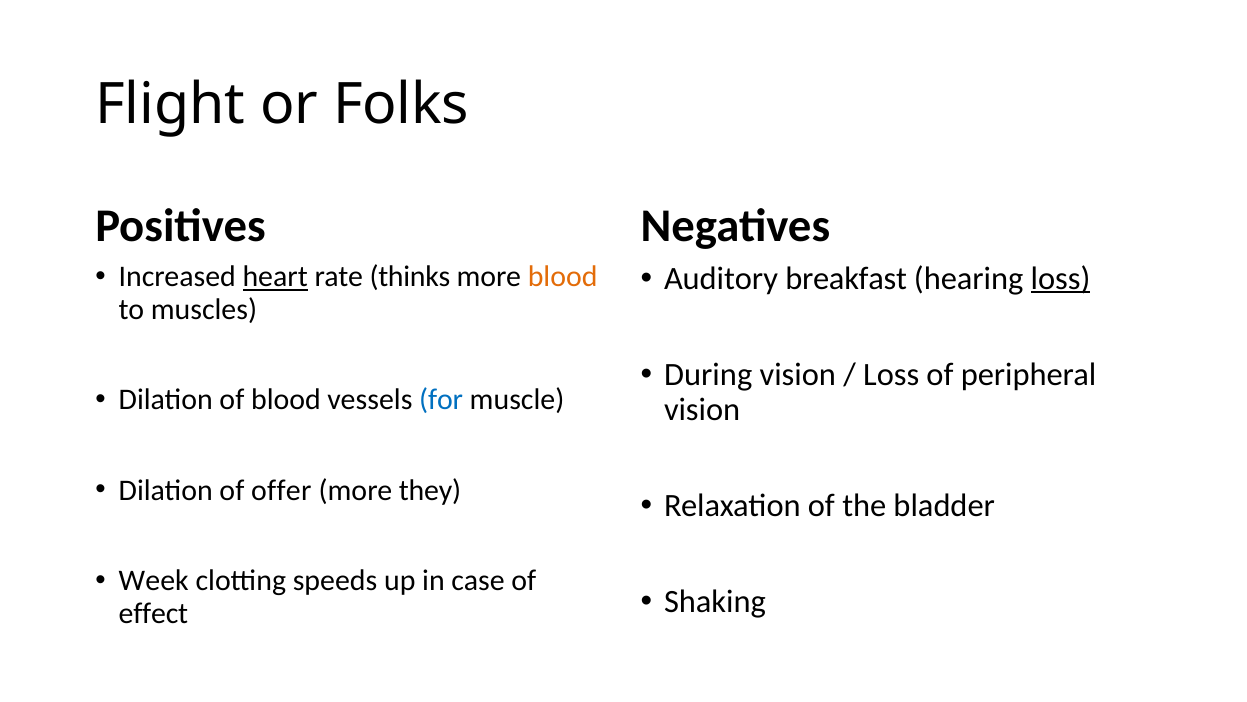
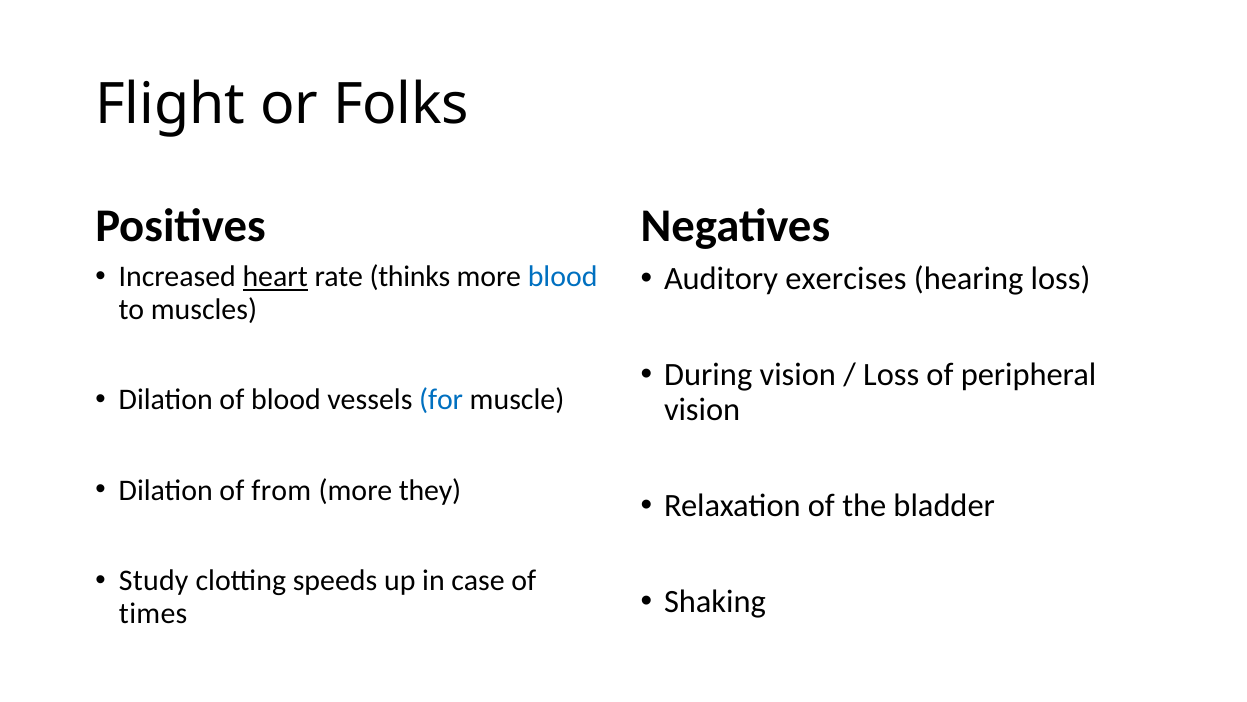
breakfast: breakfast -> exercises
loss at (1061, 278) underline: present -> none
blood at (563, 277) colour: orange -> blue
offer: offer -> from
Week: Week -> Study
effect: effect -> times
